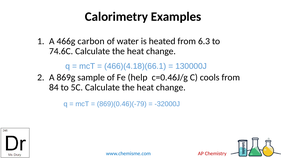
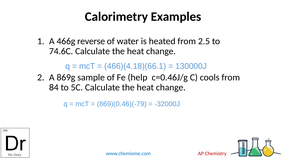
carbon: carbon -> reverse
6.3: 6.3 -> 2.5
